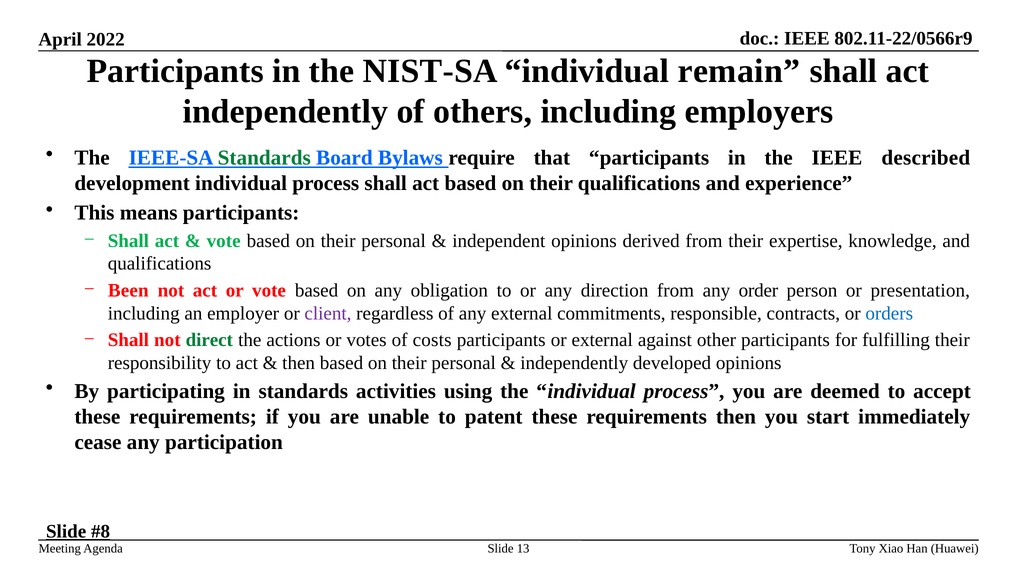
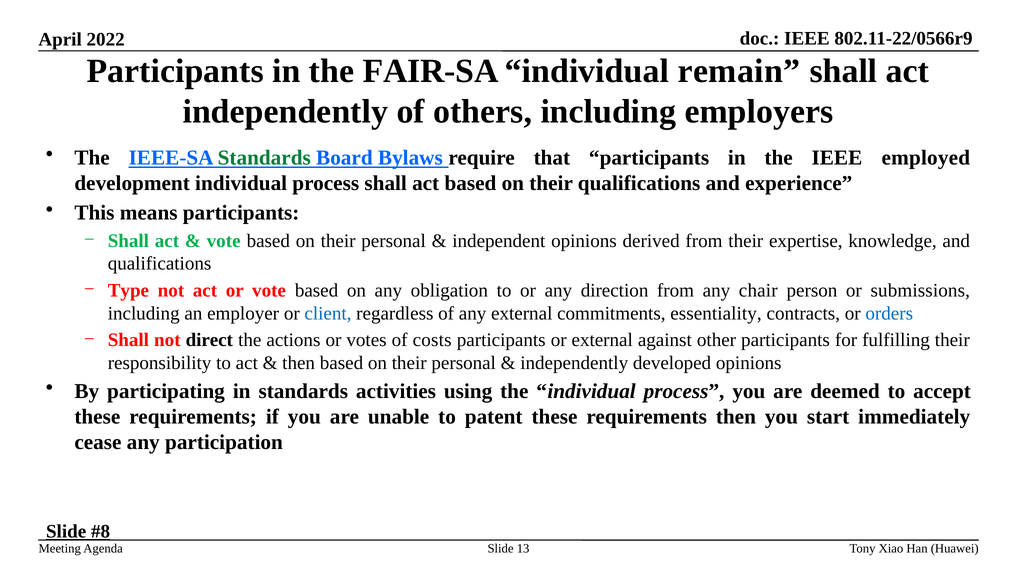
NIST-SA: NIST-SA -> FAIR-SA
described: described -> employed
Been: Been -> Type
order: order -> chair
presentation: presentation -> submissions
client colour: purple -> blue
responsible: responsible -> essentiality
direct colour: green -> black
